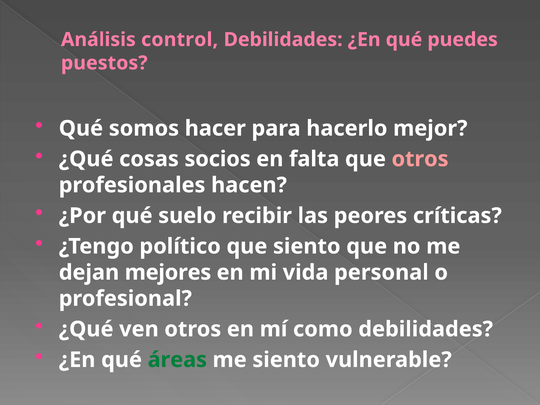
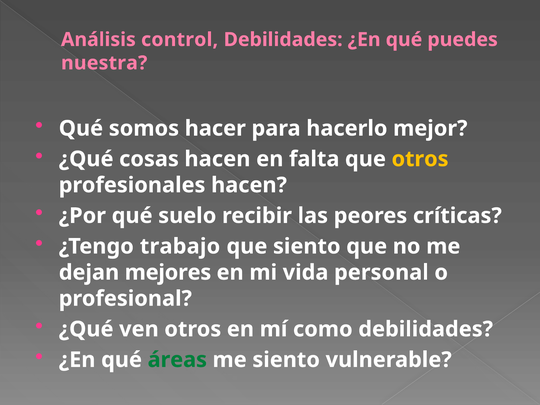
puestos: puestos -> nuestra
cosas socios: socios -> hacen
otros at (420, 159) colour: pink -> yellow
político: político -> trabajo
